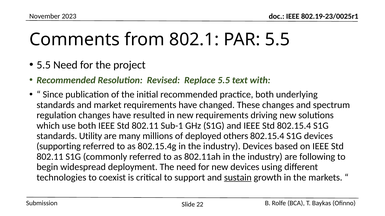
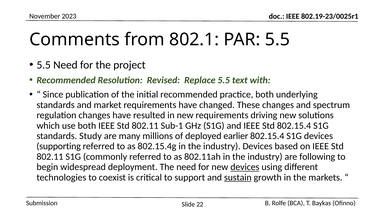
Utility: Utility -> Study
others: others -> earlier
devices at (245, 167) underline: none -> present
